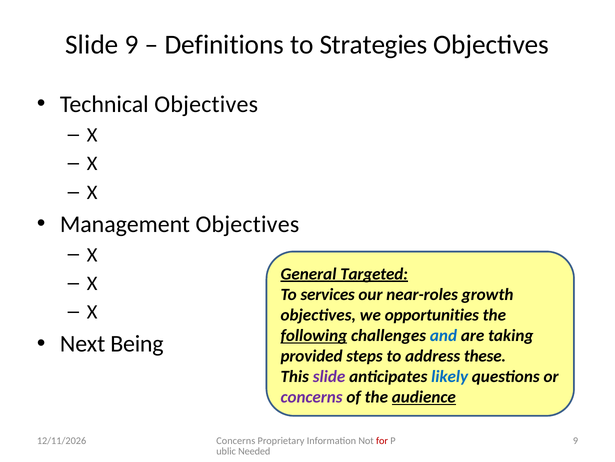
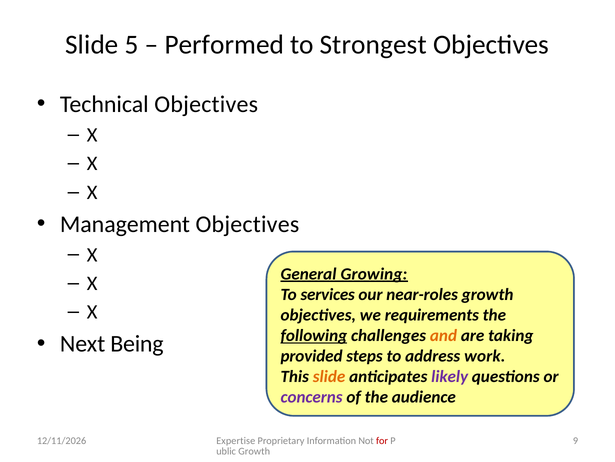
Slide 9: 9 -> 5
Definitions: Definitions -> Performed
Strategies: Strategies -> Strongest
Targeted: Targeted -> Growing
opportunities: opportunities -> requirements
and colour: blue -> orange
these: these -> work
slide at (329, 376) colour: purple -> orange
likely colour: blue -> purple
audience underline: present -> none
Concerns at (236, 440): Concerns -> Expertise
Needed at (254, 451): Needed -> Growth
